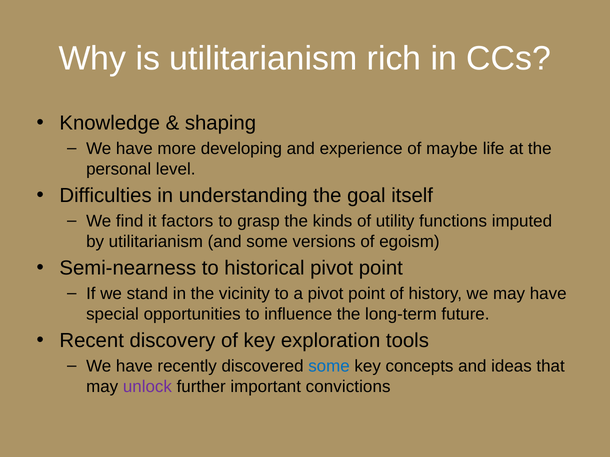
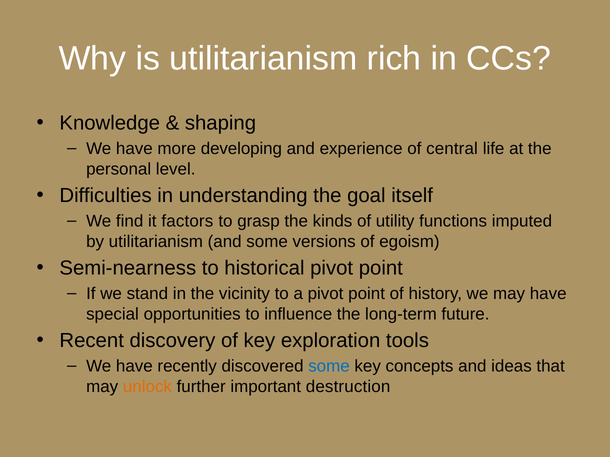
maybe: maybe -> central
unlock colour: purple -> orange
convictions: convictions -> destruction
